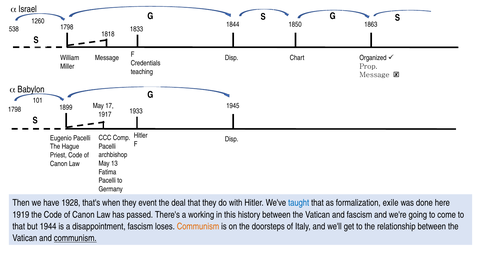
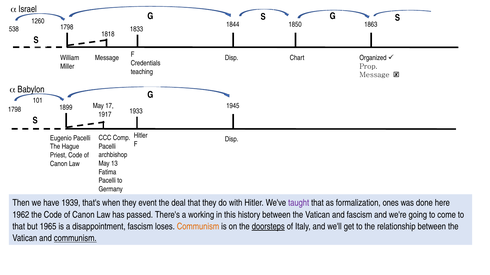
1928: 1928 -> 1939
taught colour: blue -> purple
exile: exile -> ones
1919: 1919 -> 1962
1944: 1944 -> 1965
doorsteps underline: none -> present
